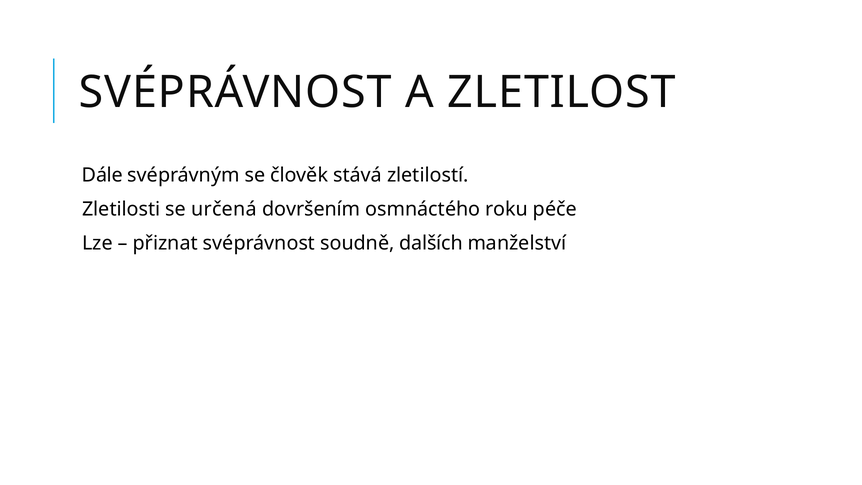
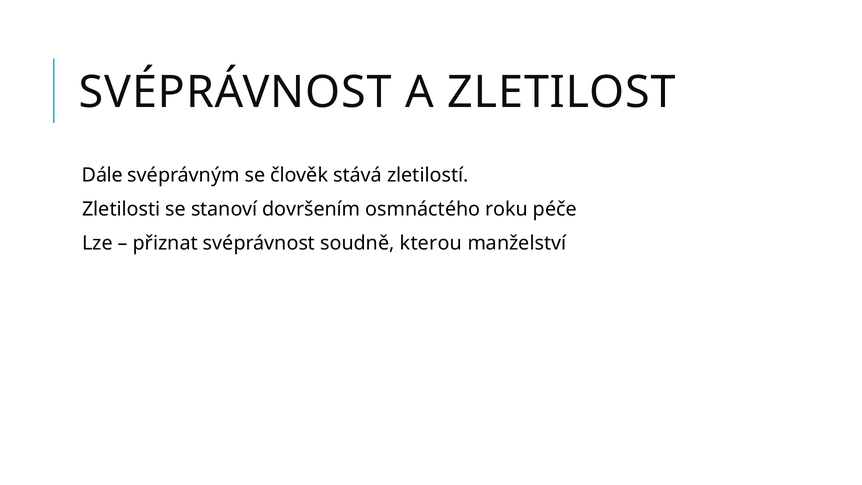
určená: určená -> stanoví
dalších: dalších -> kterou
